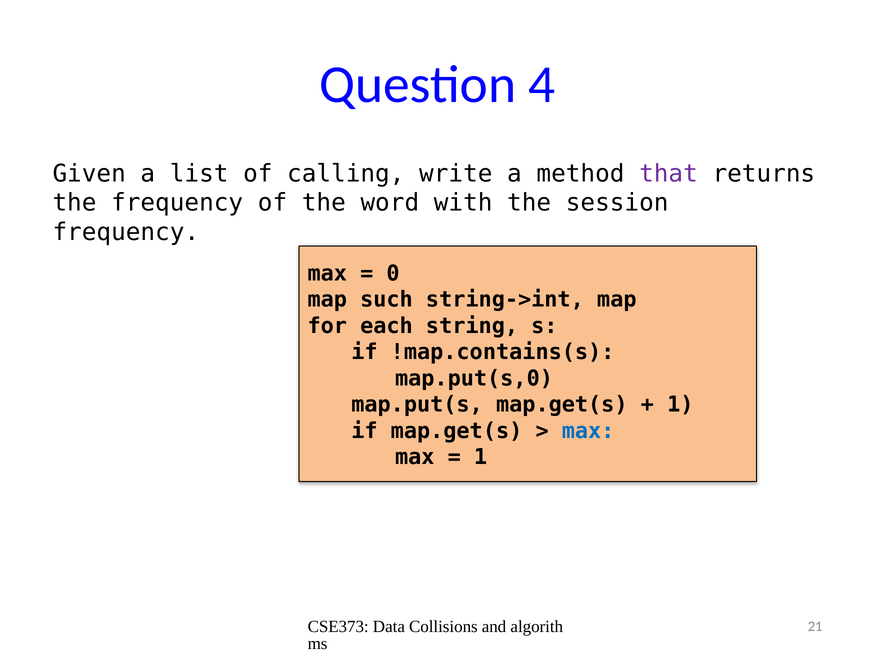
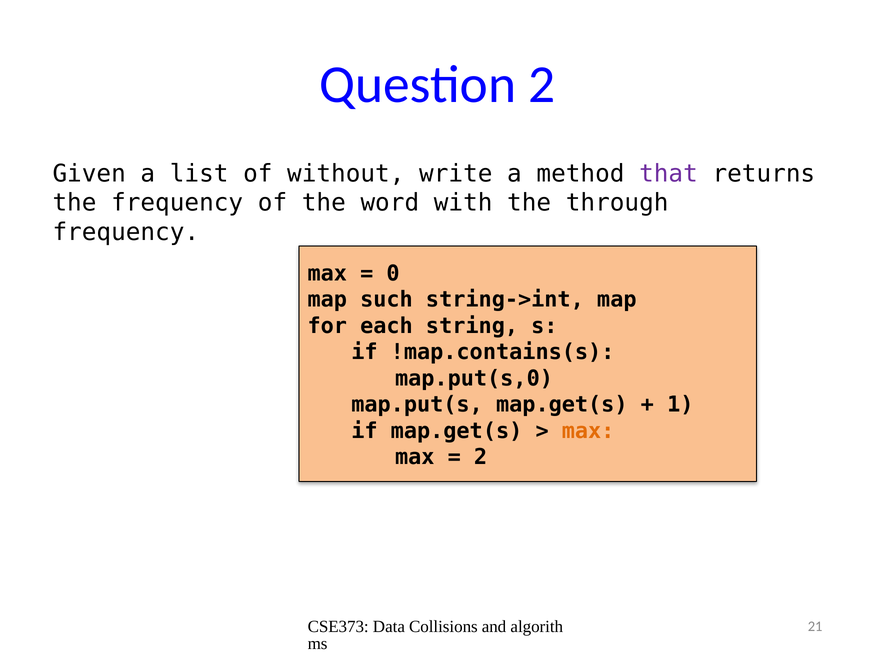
Question 4: 4 -> 2
calling: calling -> without
session: session -> through
max at (588, 431) colour: blue -> orange
1 at (480, 457): 1 -> 2
